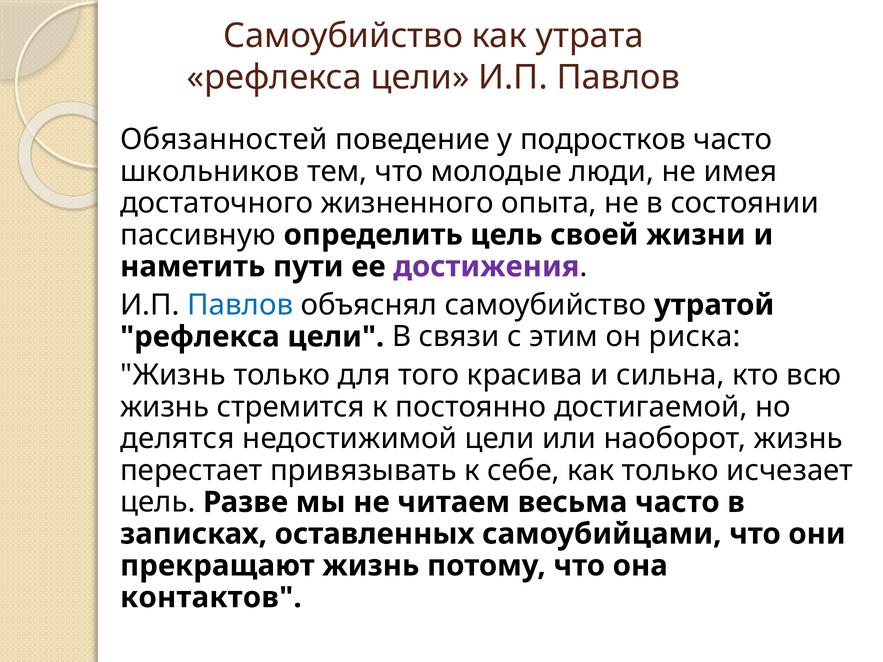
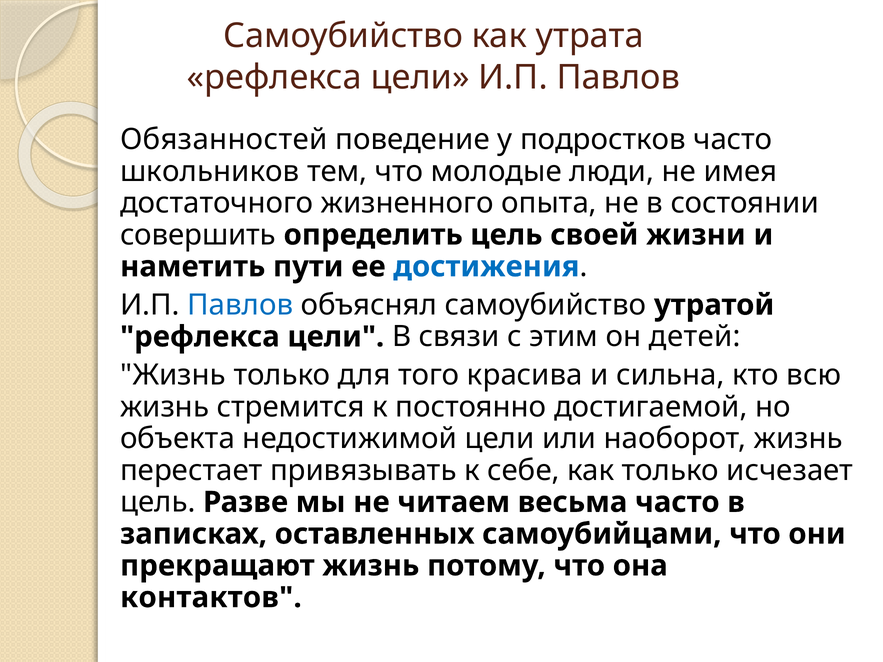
пассивную: пассивную -> совершить
достижения colour: purple -> blue
риска: риска -> детей
делятся: делятся -> объекта
